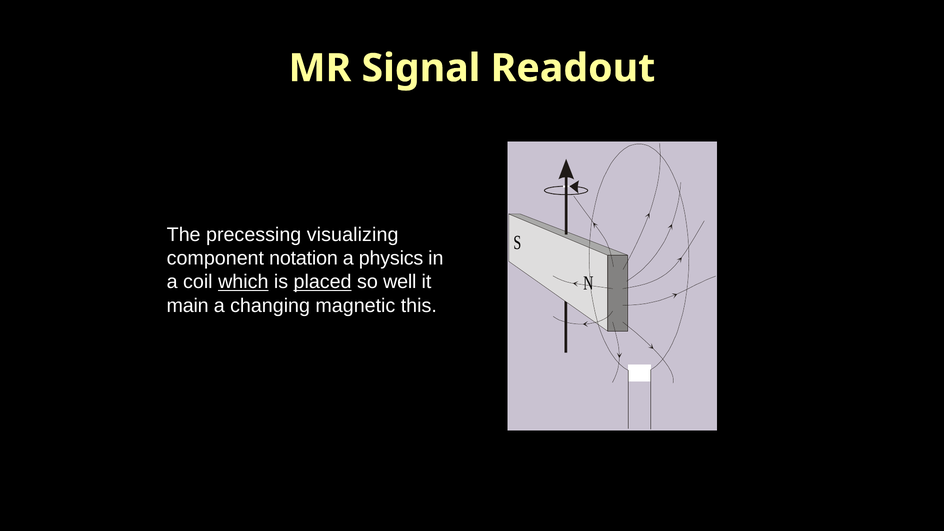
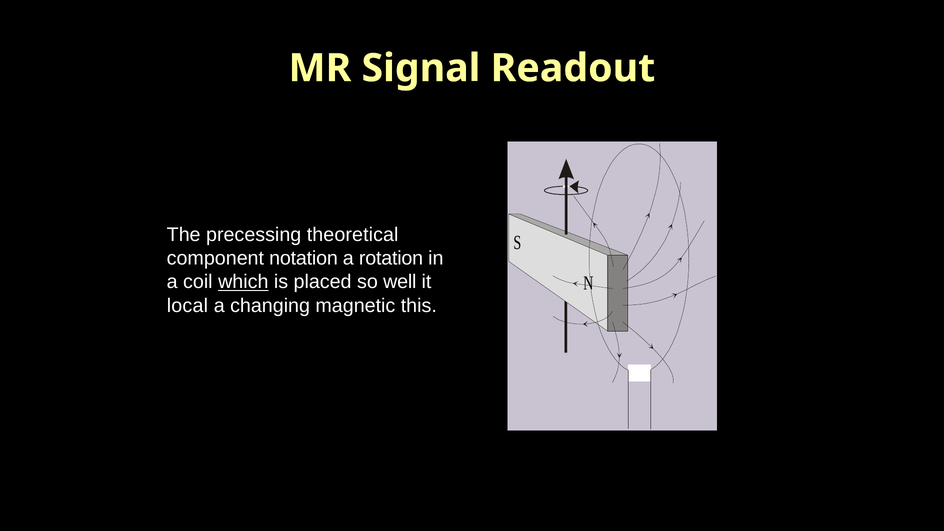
visualizing: visualizing -> theoretical
physics: physics -> rotation
placed underline: present -> none
main: main -> local
